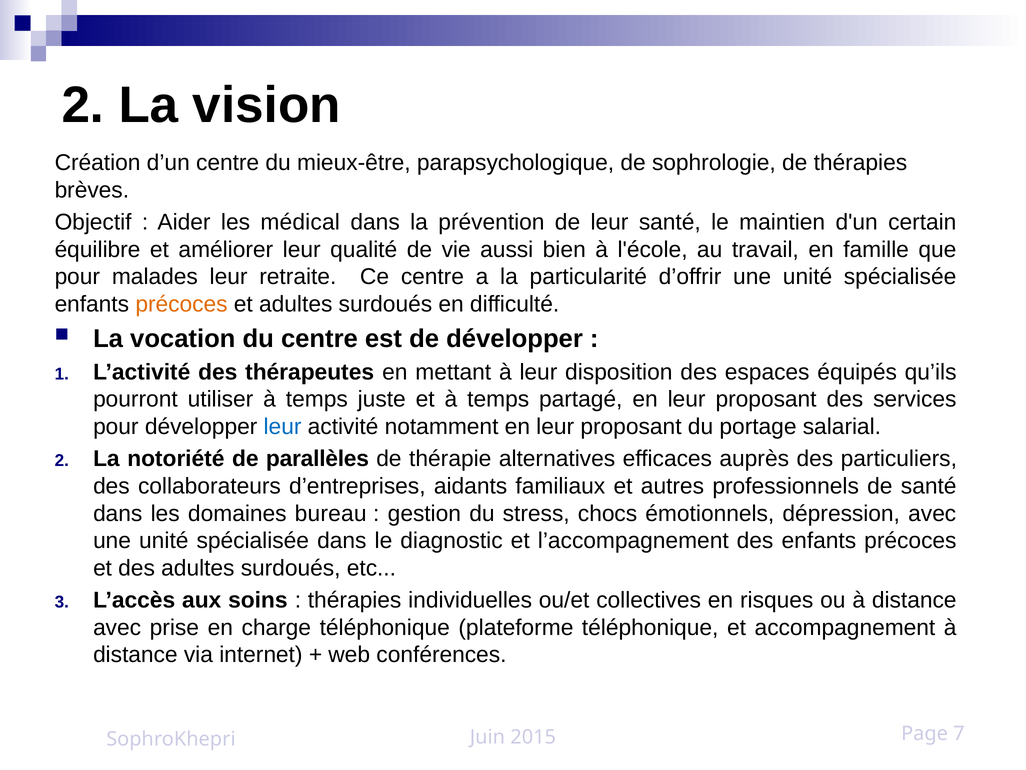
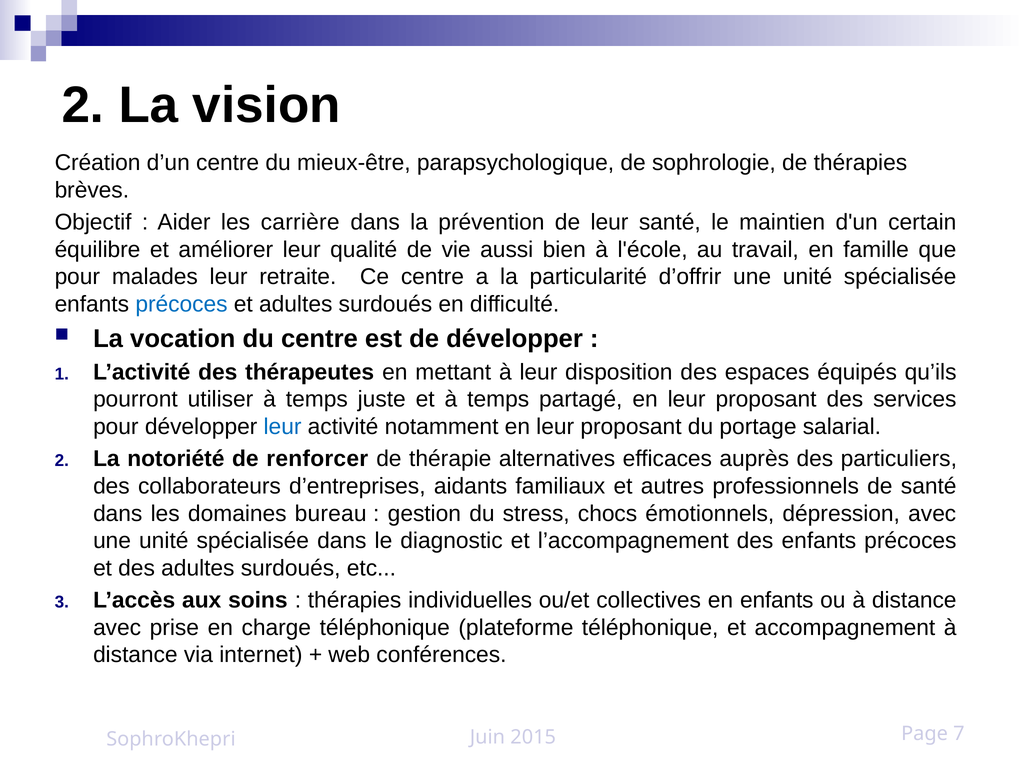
médical: médical -> carrière
précoces at (182, 304) colour: orange -> blue
parallèles: parallèles -> renforcer
en risques: risques -> enfants
